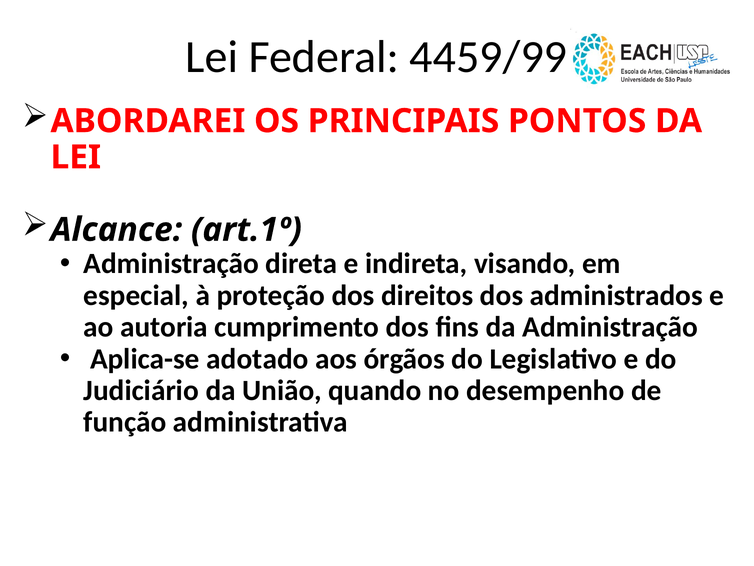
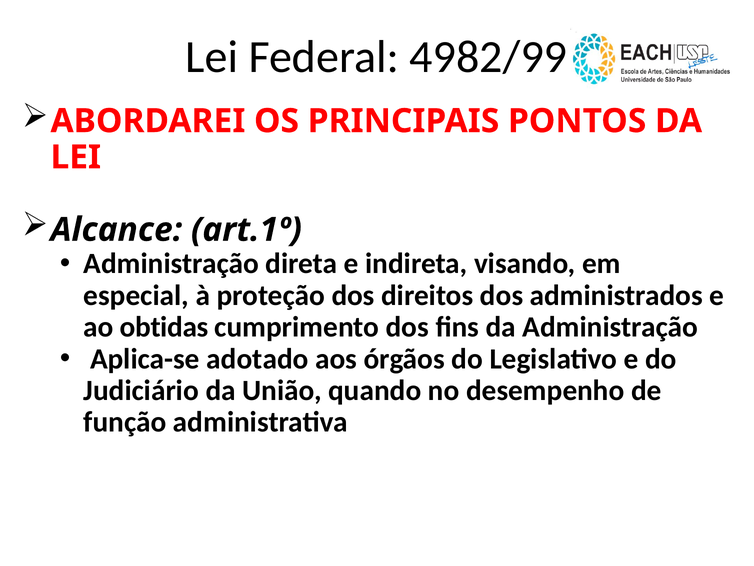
4459/99: 4459/99 -> 4982/99
autoria: autoria -> obtidas
